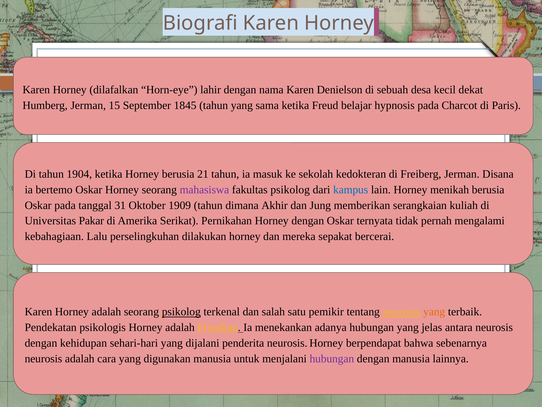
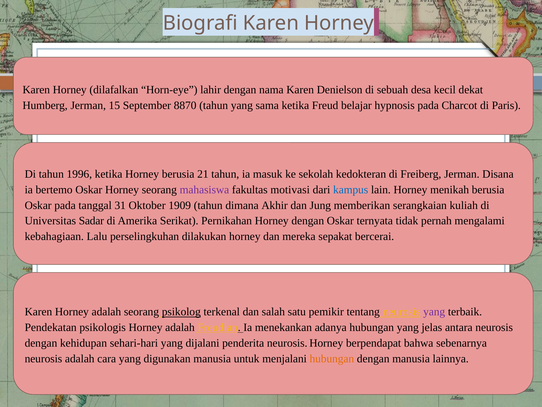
1845: 1845 -> 8870
1904: 1904 -> 1996
fakultas psikolog: psikolog -> motivasi
Pakar: Pakar -> Sadar
yang at (434, 311) colour: orange -> purple
hubungan at (332, 358) colour: purple -> orange
